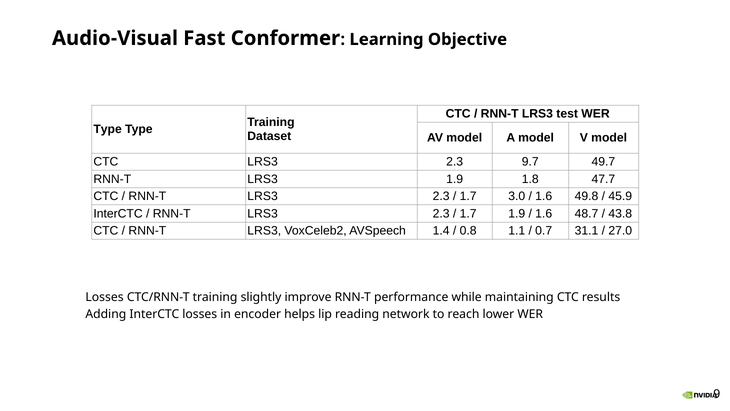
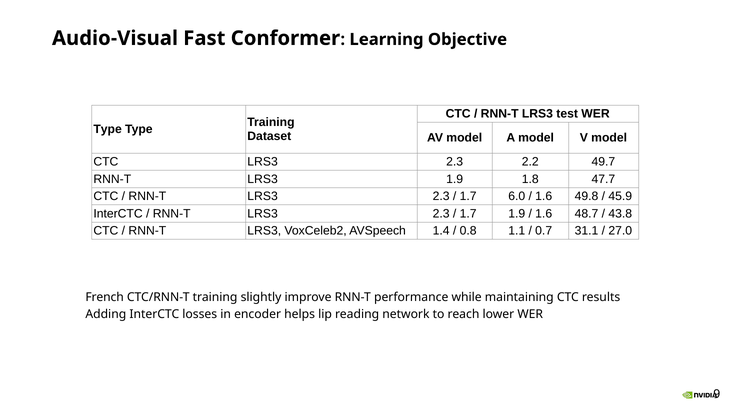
9.7: 9.7 -> 2.2
3.0: 3.0 -> 6.0
Losses at (105, 297): Losses -> French
